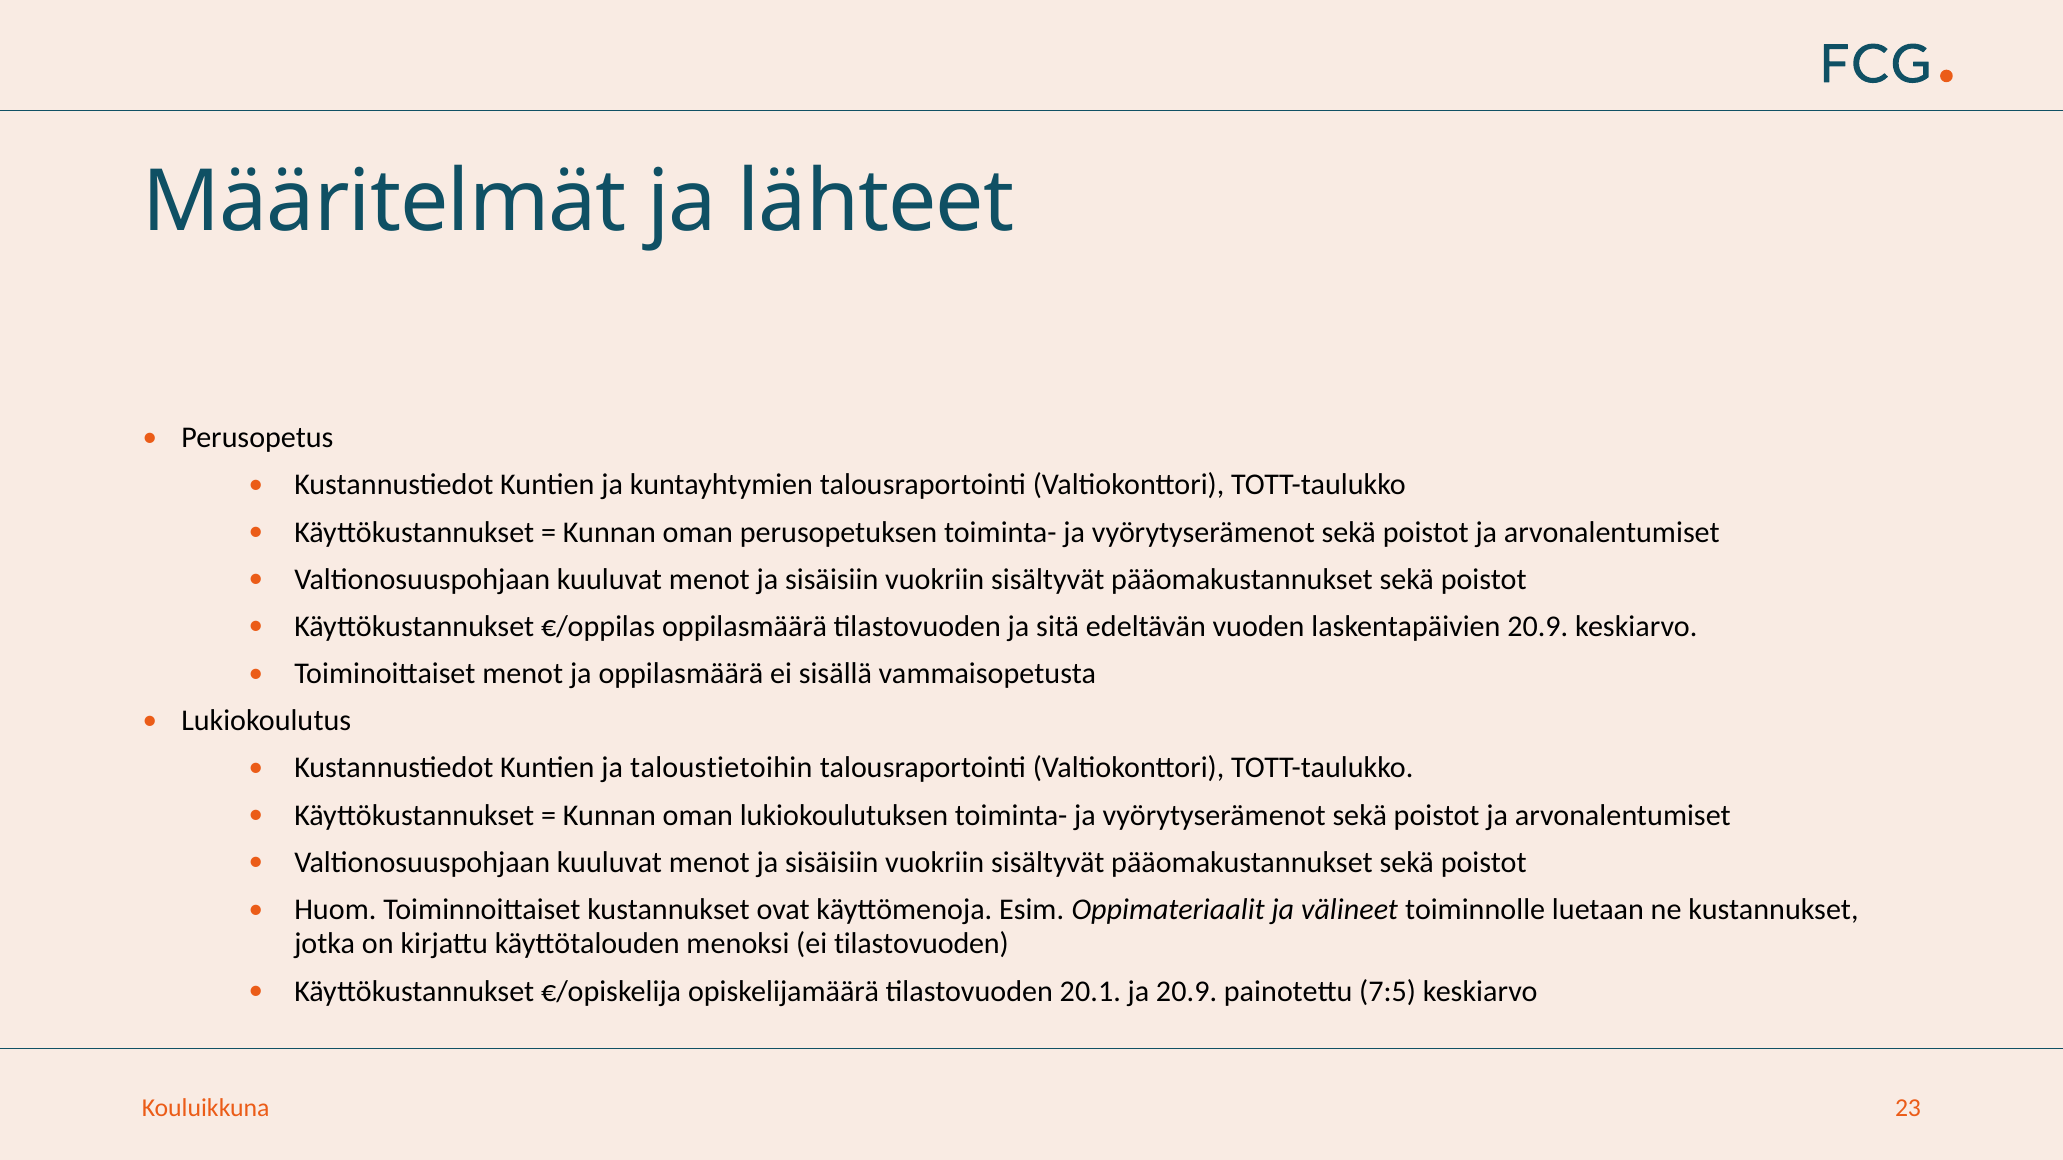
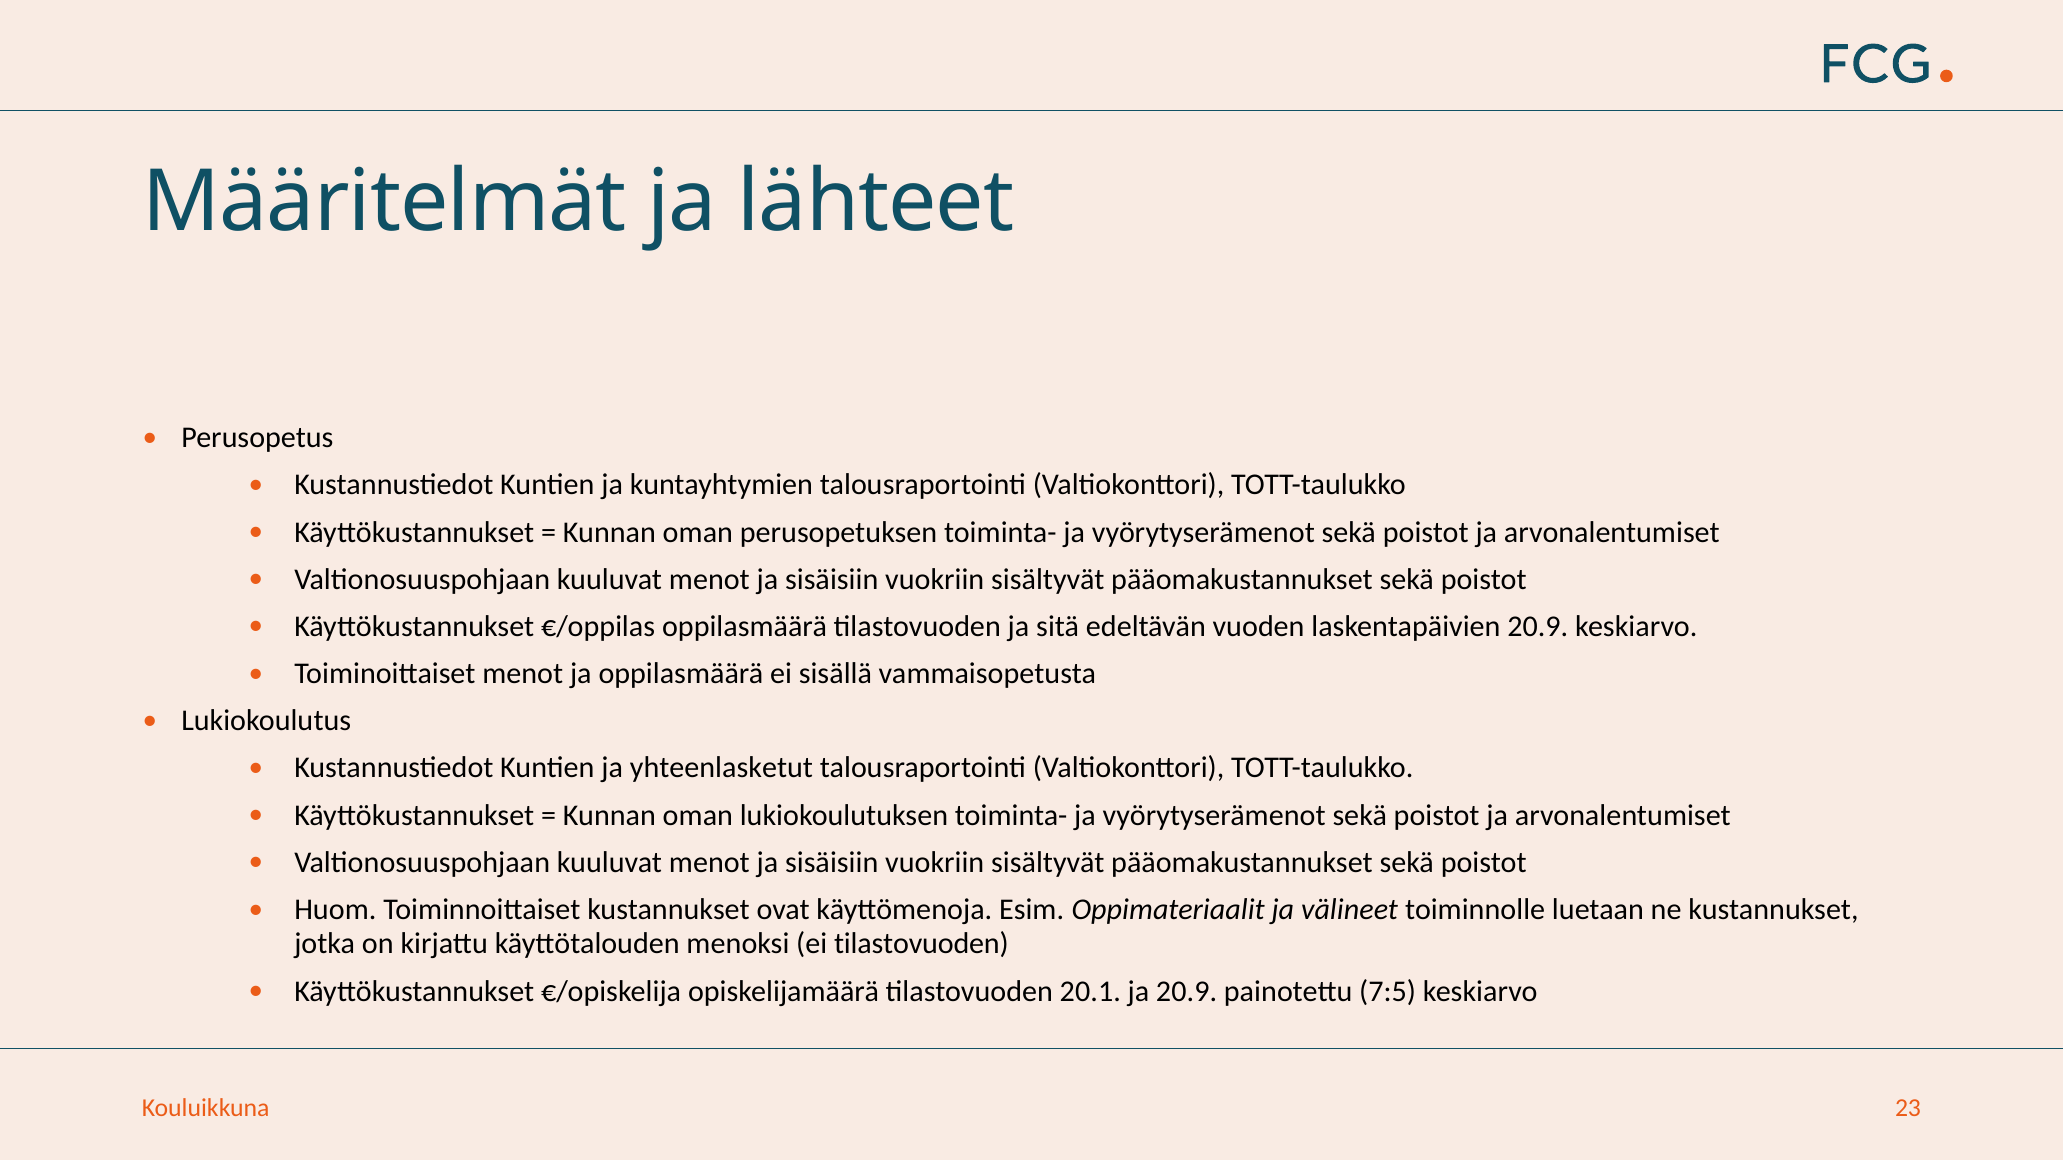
taloustietoihin: taloustietoihin -> yhteenlasketut
